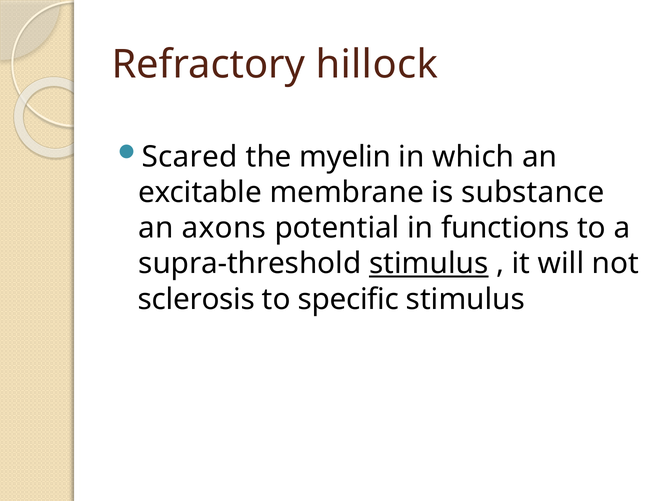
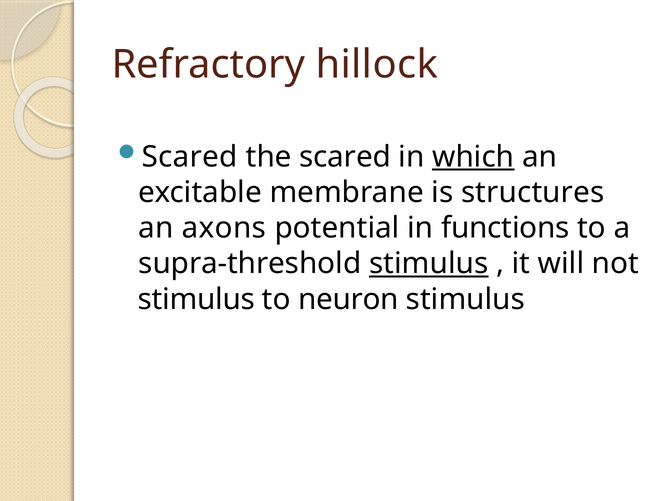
the myelin: myelin -> scared
which underline: none -> present
substance: substance -> structures
sclerosis at (196, 300): sclerosis -> stimulus
specific: specific -> neuron
